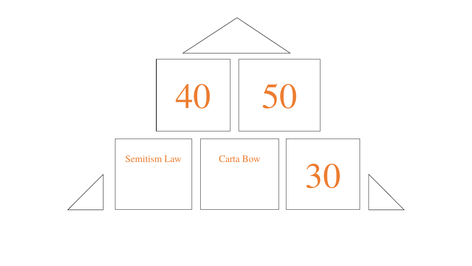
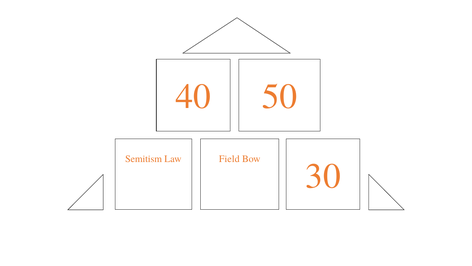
Carta: Carta -> Field
